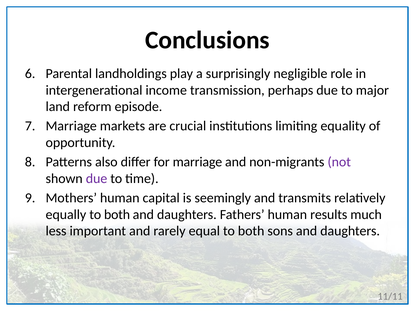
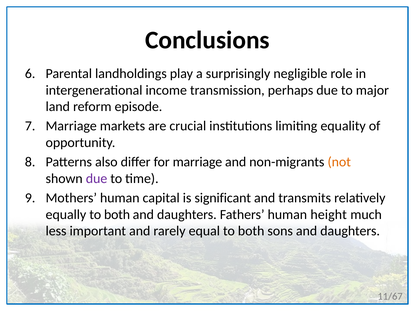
not colour: purple -> orange
seemingly: seemingly -> significant
results: results -> height
11/11: 11/11 -> 11/67
